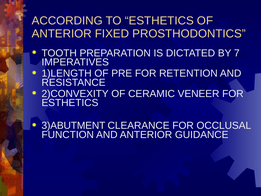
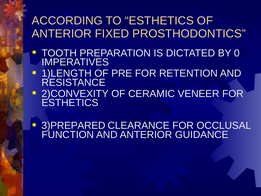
7: 7 -> 0
3)ABUTMENT: 3)ABUTMENT -> 3)PREPARED
